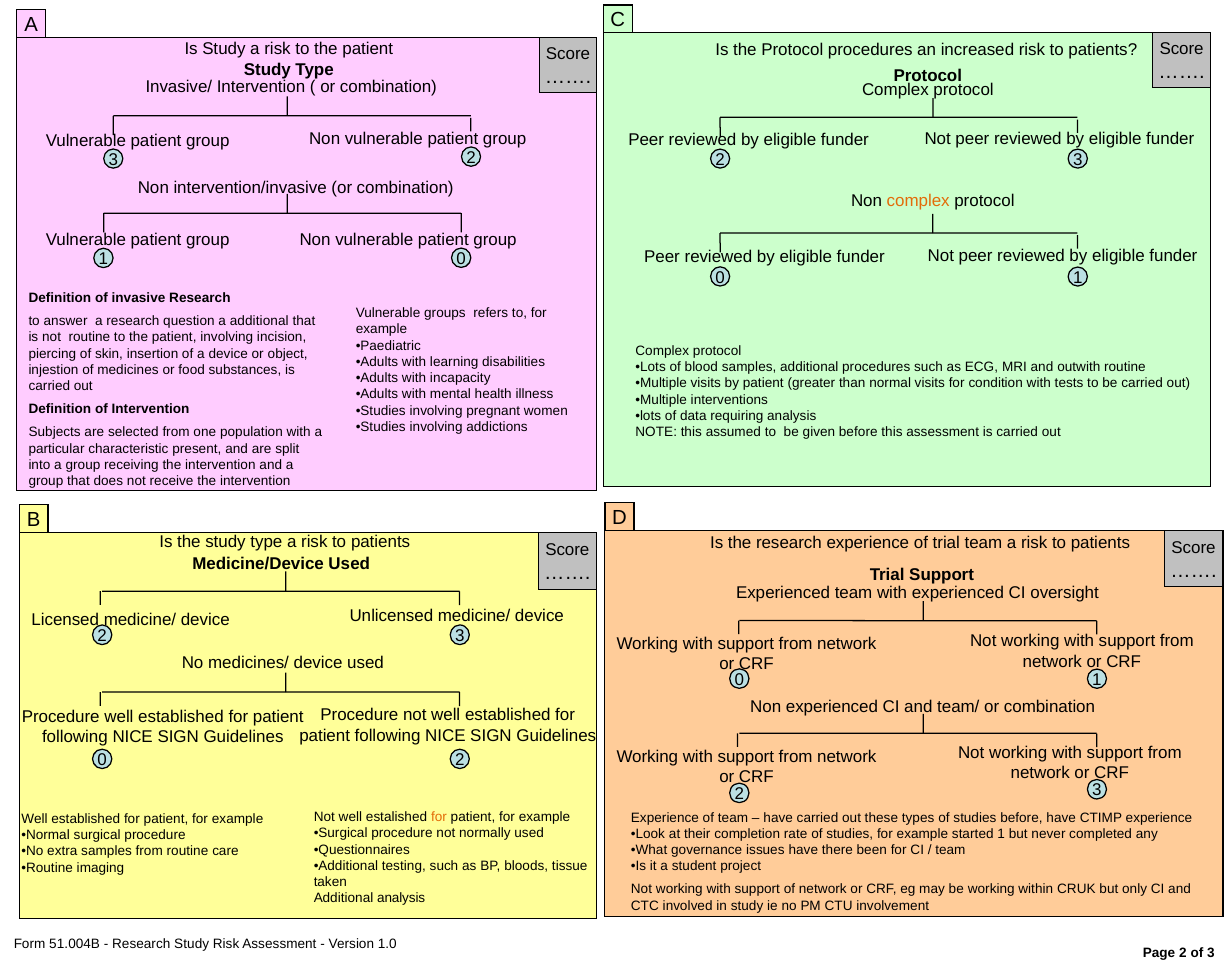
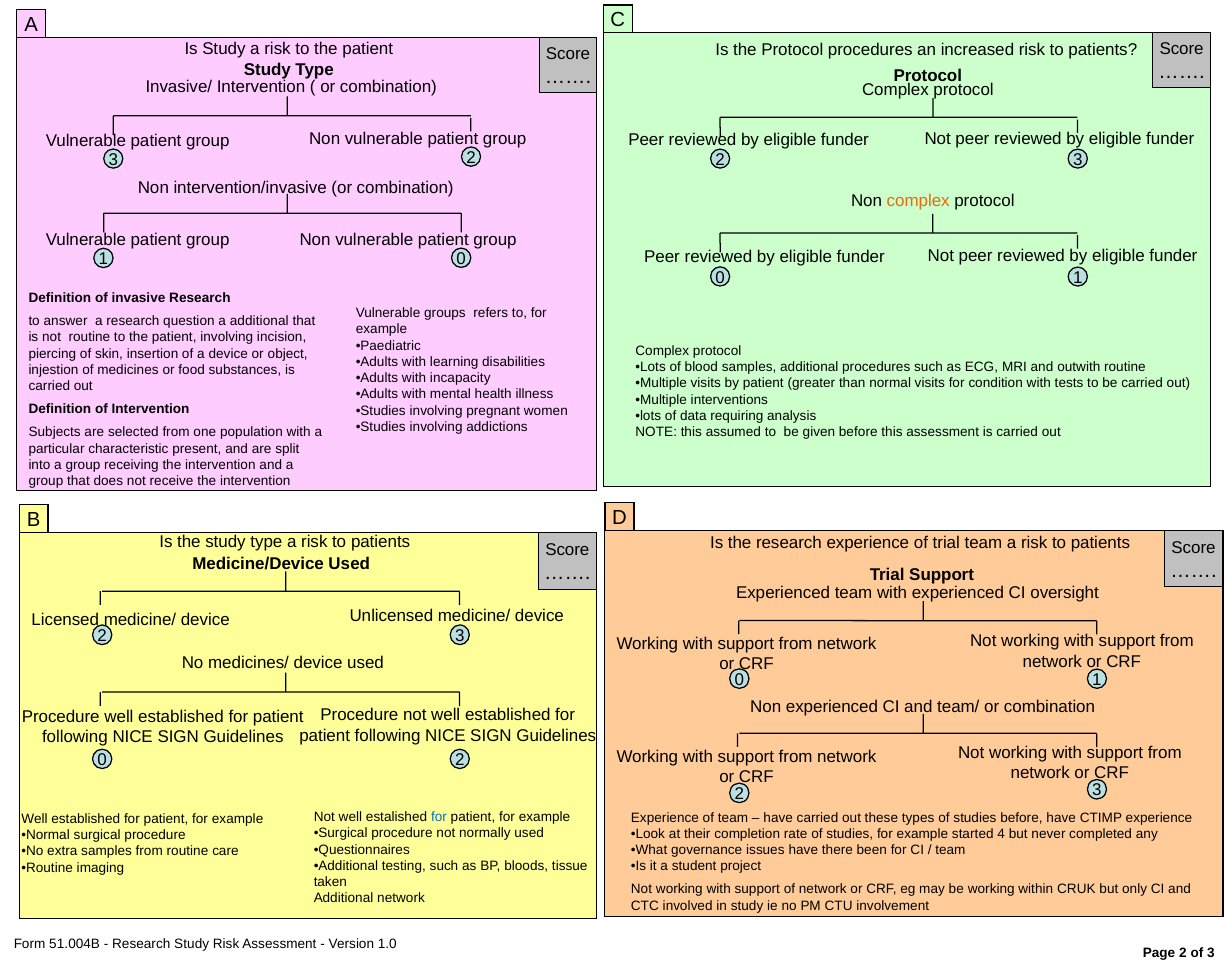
for at (439, 817) colour: orange -> blue
started 1: 1 -> 4
analysis at (401, 898): analysis -> network
